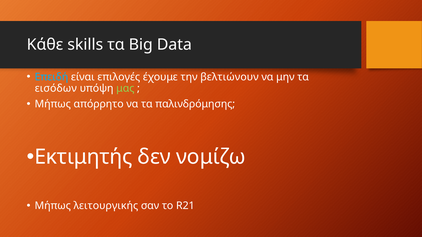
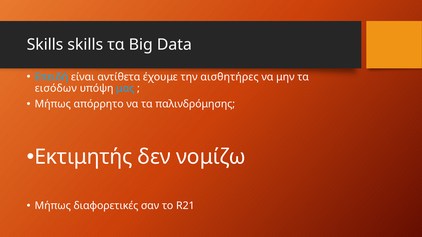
Κάθε at (45, 45): Κάθε -> Skills
επιλογές: επιλογές -> αντίθετα
βελτιώνουν: βελτιώνουν -> αισθητήρες
μας colour: light green -> light blue
λειτουργικής: λειτουργικής -> διαφορετικές
